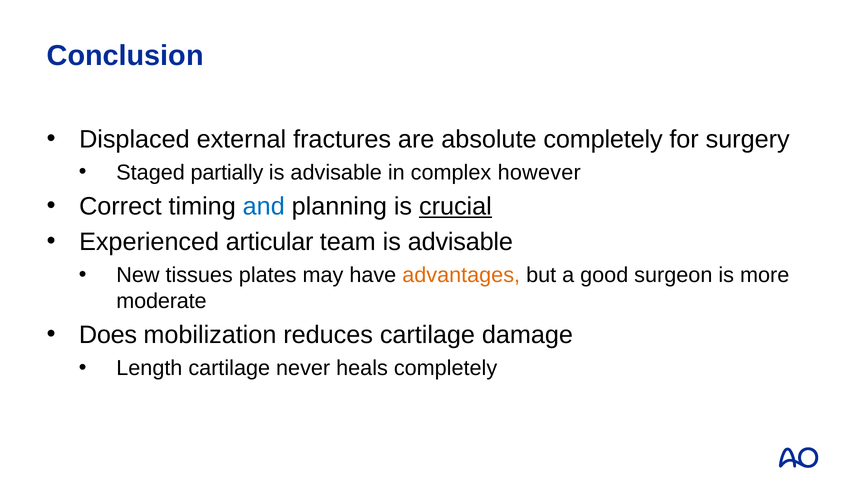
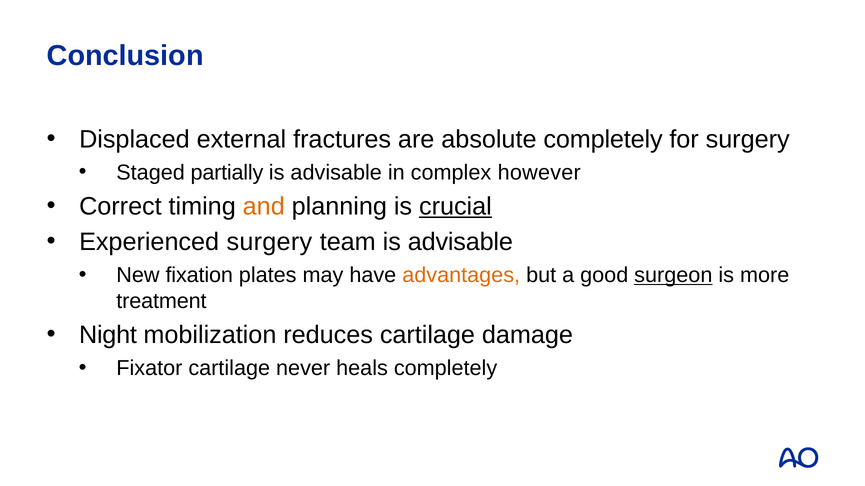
and colour: blue -> orange
Experienced articular: articular -> surgery
tissues: tissues -> fixation
surgeon underline: none -> present
moderate: moderate -> treatment
Does: Does -> Night
Length: Length -> Fixator
